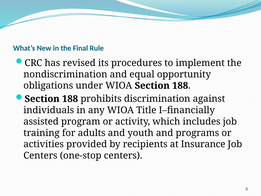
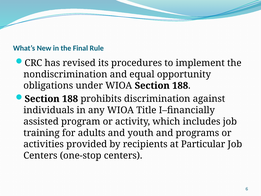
Insurance: Insurance -> Particular
